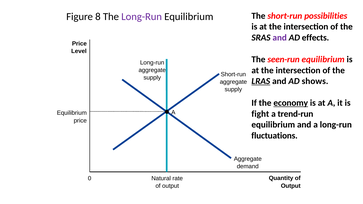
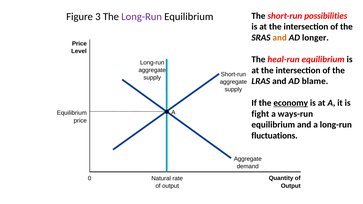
8: 8 -> 3
and at (280, 38) colour: purple -> orange
effects: effects -> longer
seen-run: seen-run -> heal-run
LRAS underline: present -> none
shows: shows -> blame
trend-run: trend-run -> ways-run
